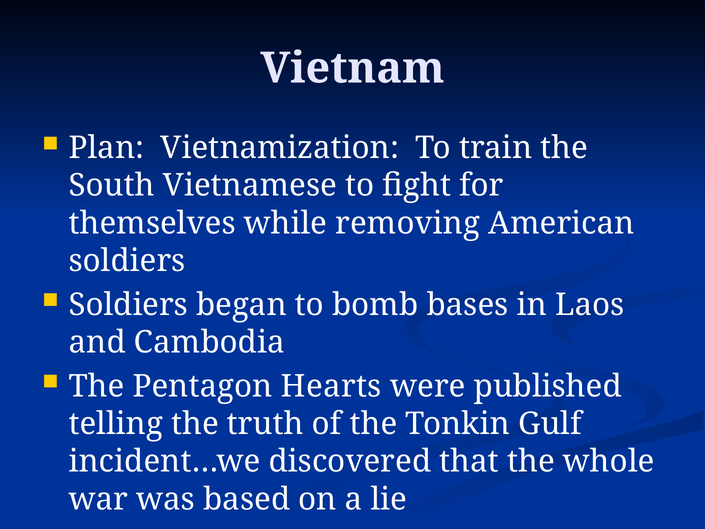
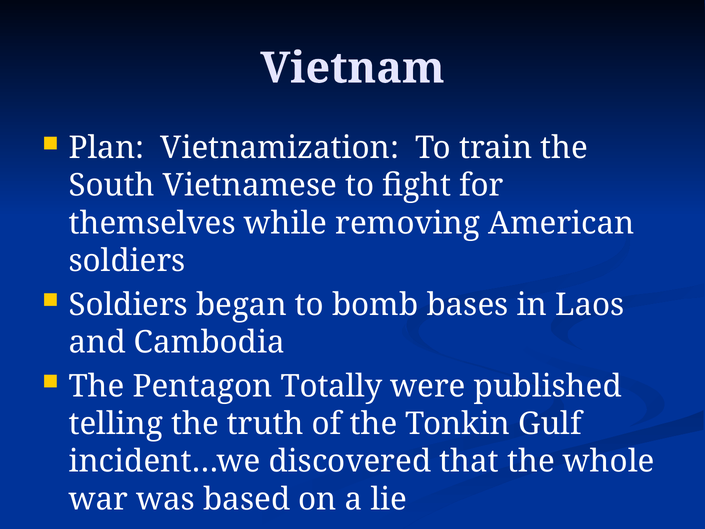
Hearts: Hearts -> Totally
